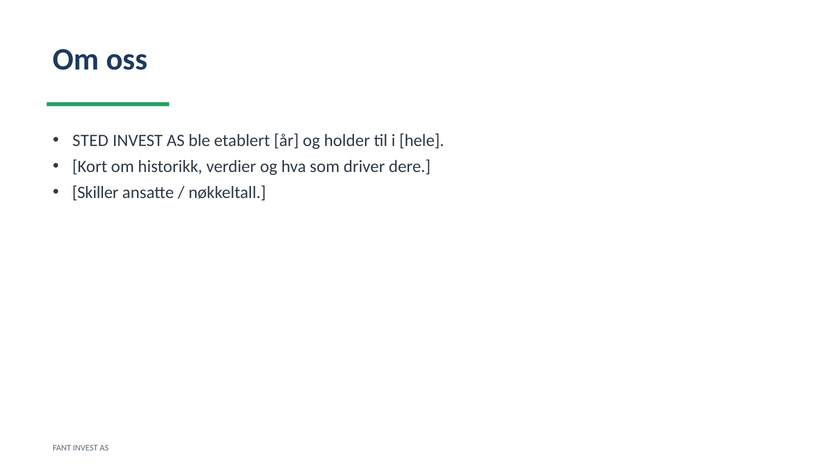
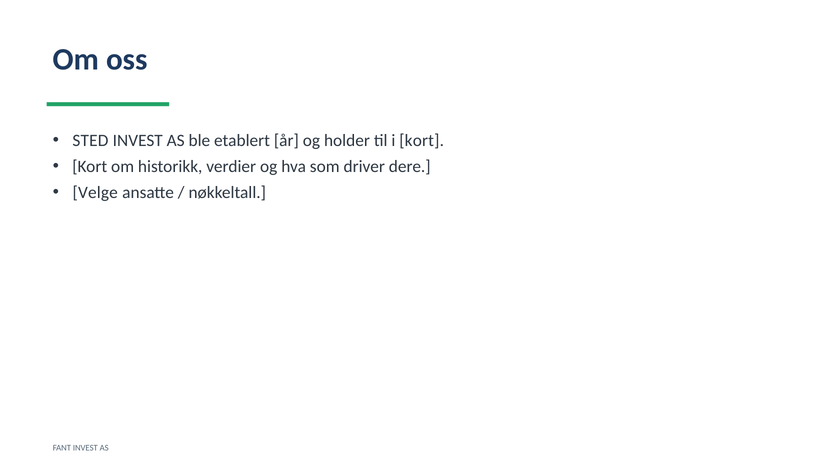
i hele: hele -> kort
Skiller: Skiller -> Velge
